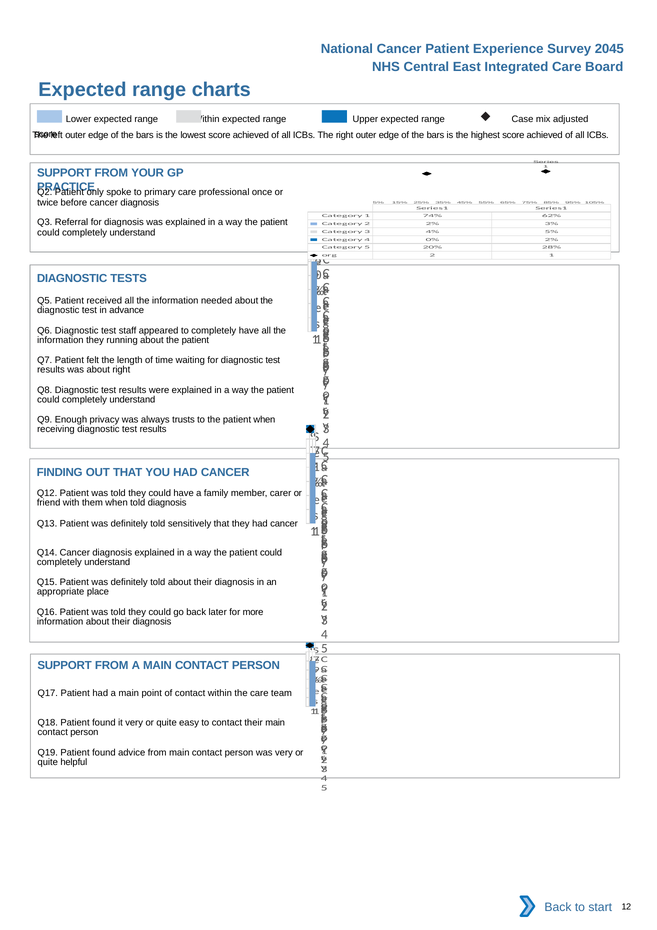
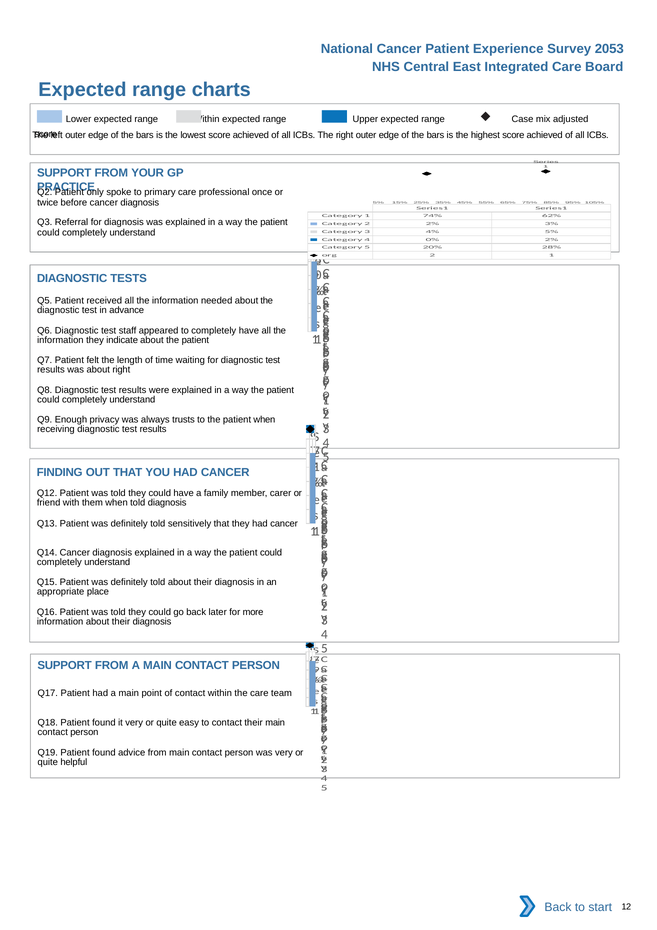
2045: 2045 -> 2053
running: running -> indicate
